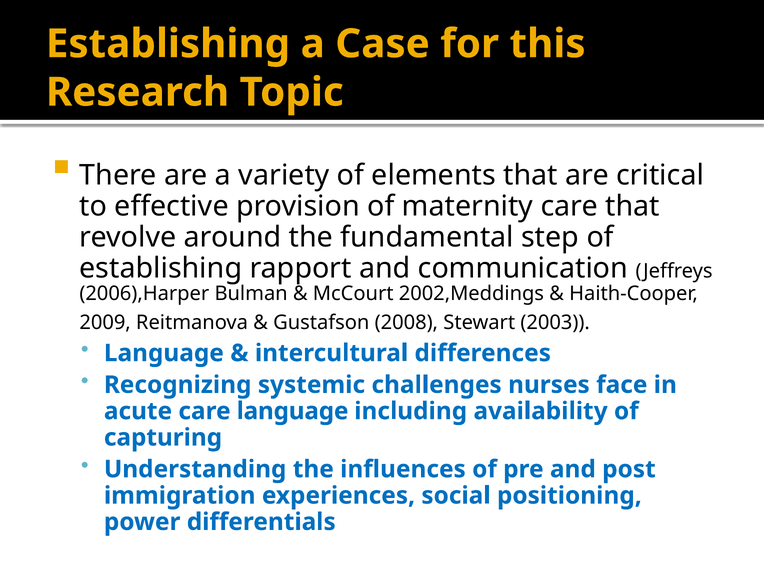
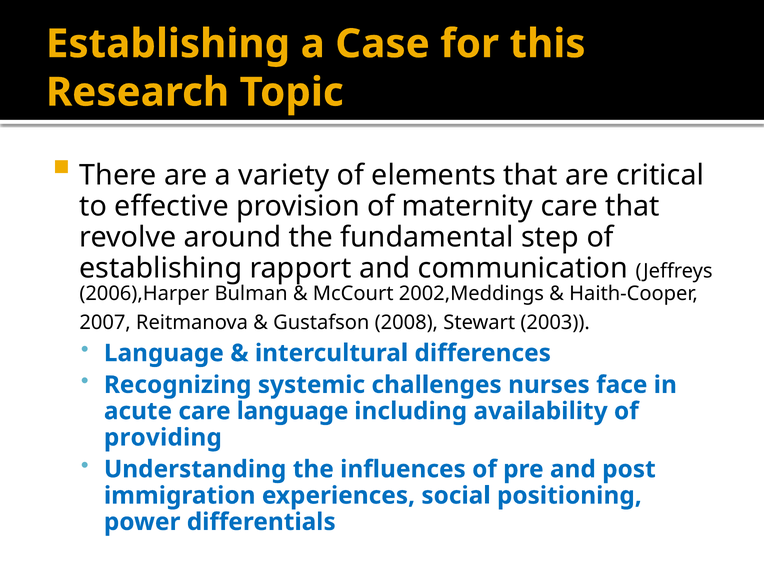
2009: 2009 -> 2007
capturing: capturing -> providing
